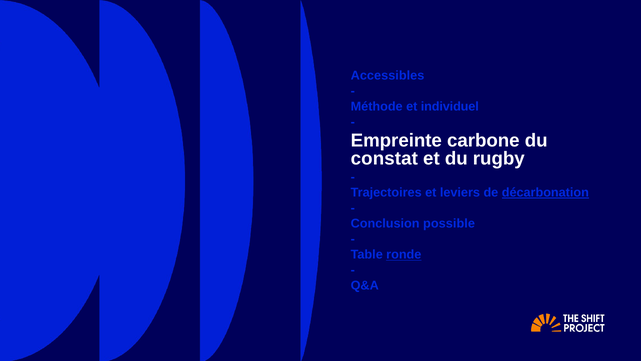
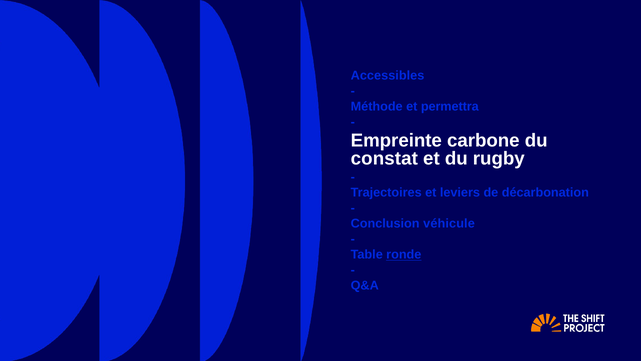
individuel: individuel -> permettra
décarbonation underline: present -> none
possible: possible -> véhicule
